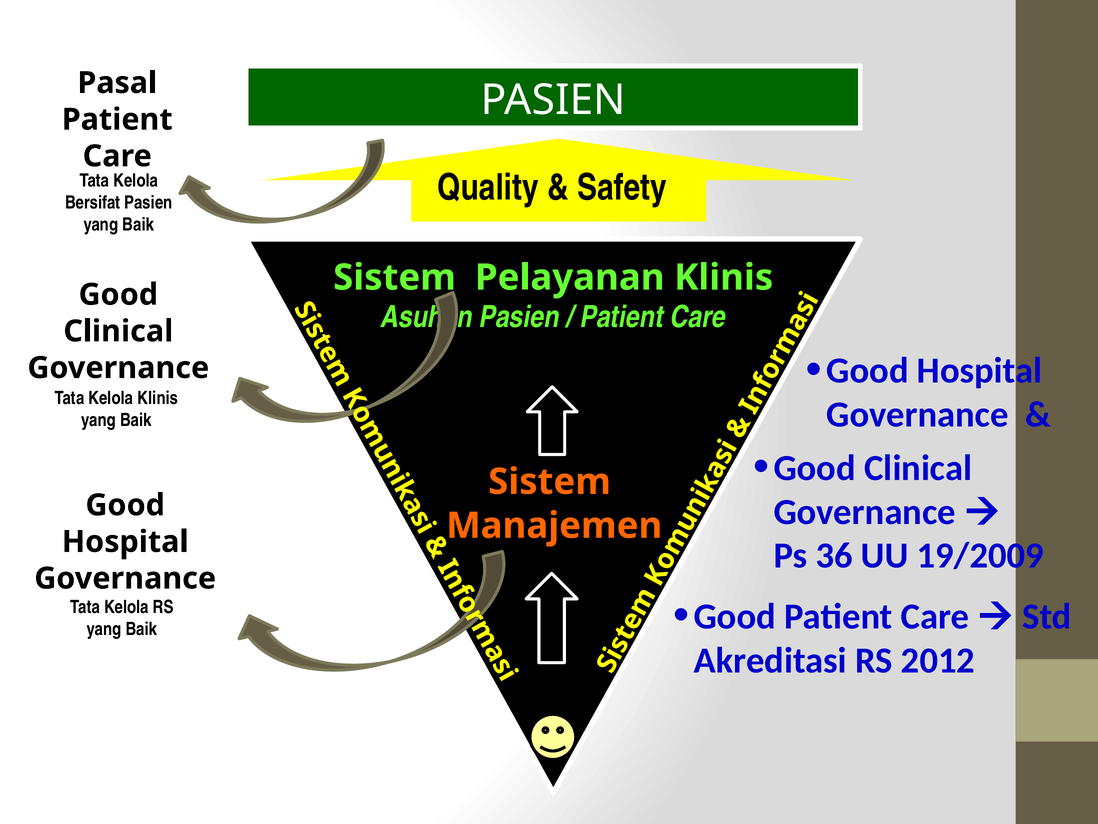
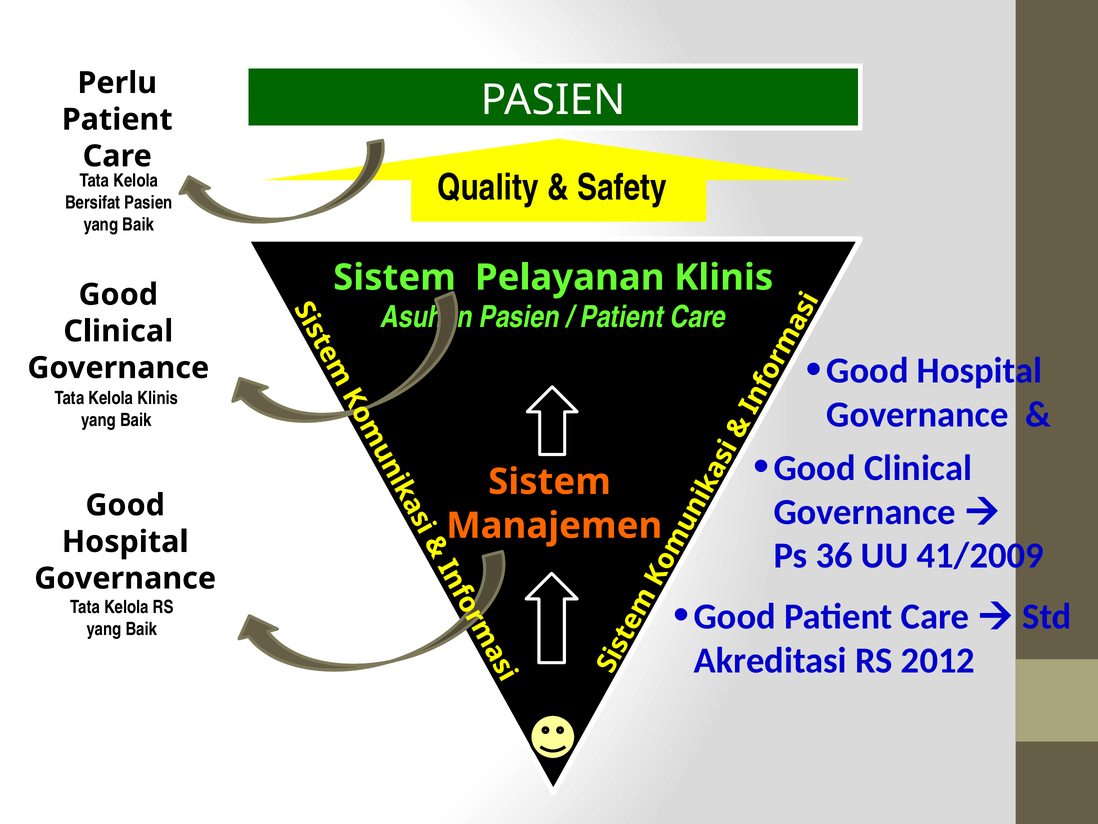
Pasal: Pasal -> Perlu
19/2009: 19/2009 -> 41/2009
